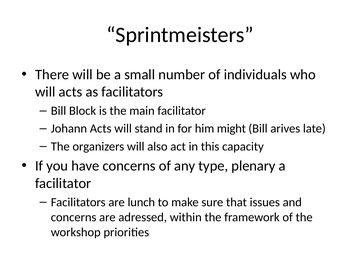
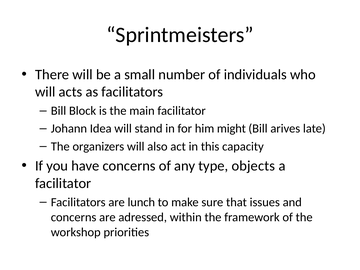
Johann Acts: Acts -> Idea
plenary: plenary -> objects
